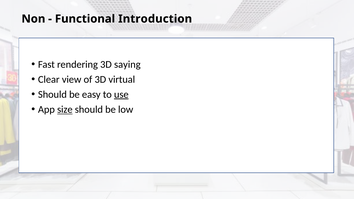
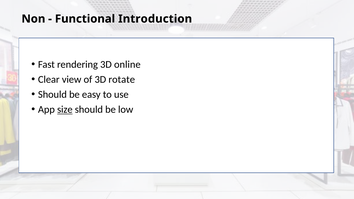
saying: saying -> online
virtual: virtual -> rotate
use underline: present -> none
